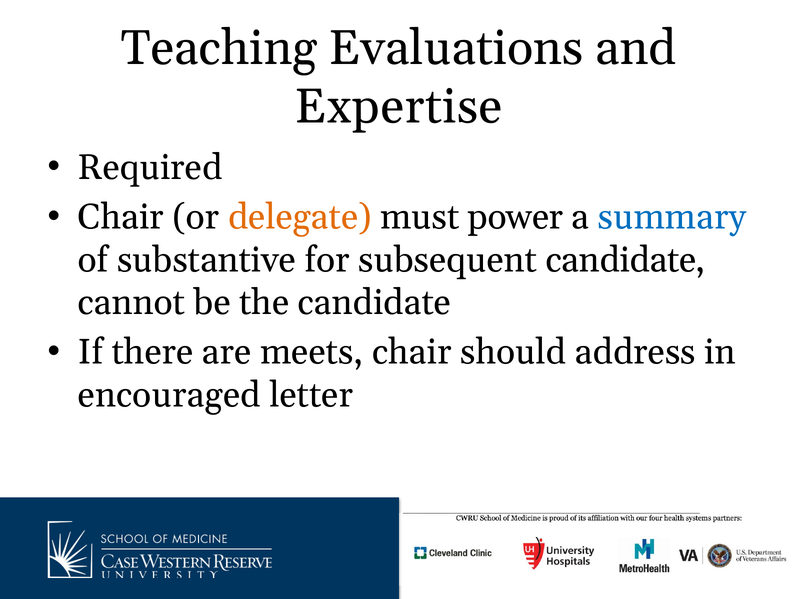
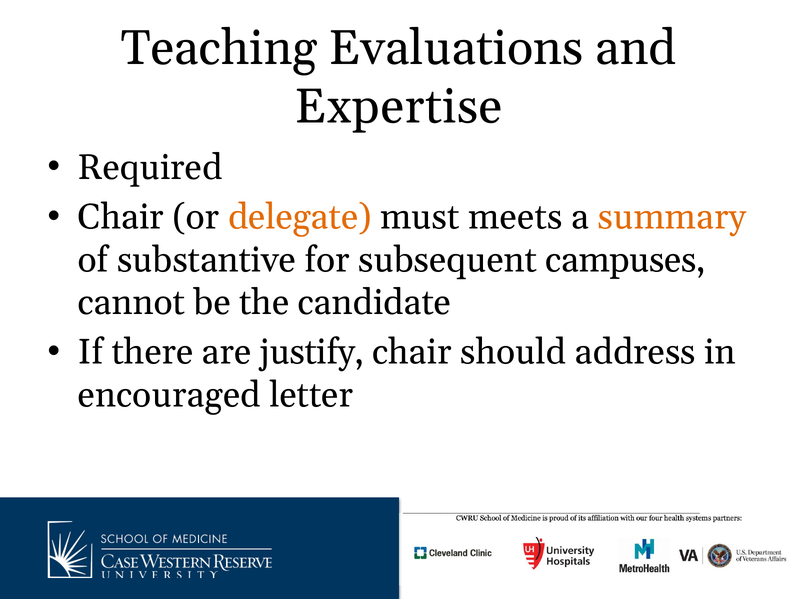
power: power -> meets
summary colour: blue -> orange
subsequent candidate: candidate -> campuses
meets: meets -> justify
